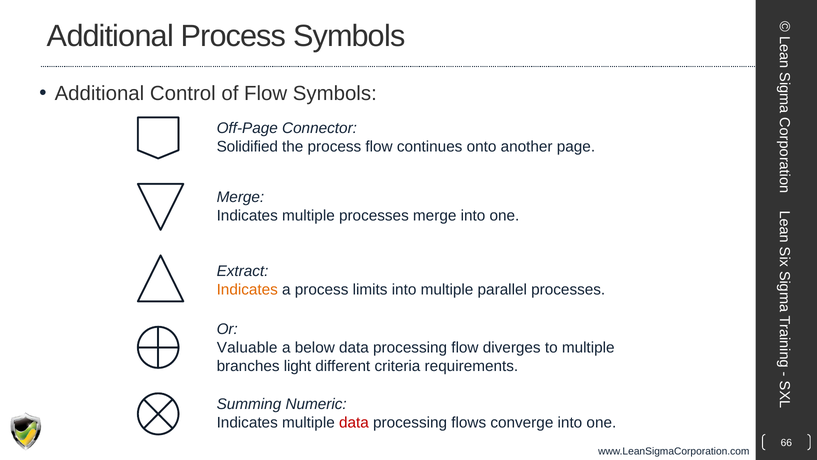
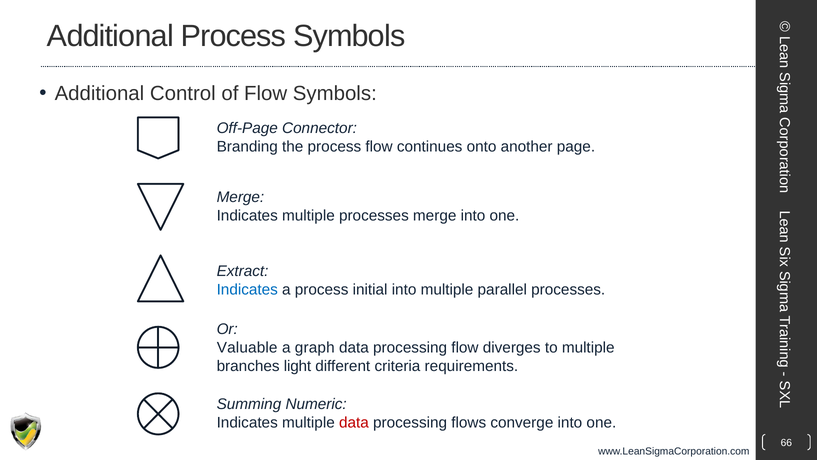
Solidified: Solidified -> Branding
Indicates at (247, 289) colour: orange -> blue
limits: limits -> initial
below: below -> graph
